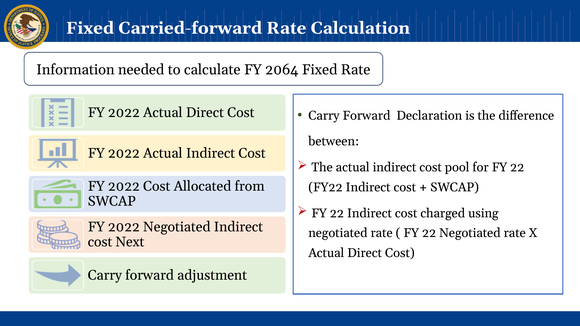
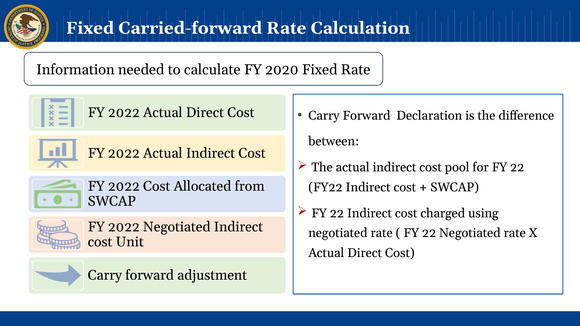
2064: 2064 -> 2020
Next: Next -> Unit
